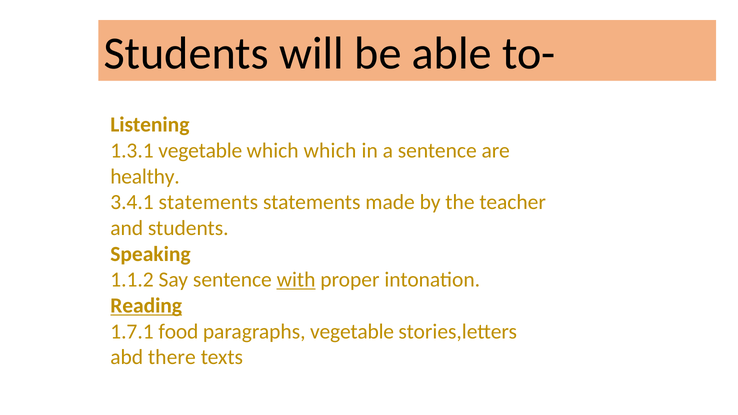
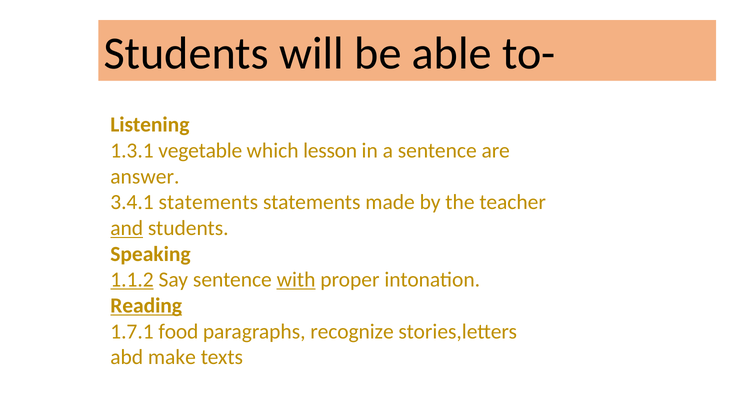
which which: which -> lesson
healthy: healthy -> answer
and underline: none -> present
1.1.2 underline: none -> present
paragraphs vegetable: vegetable -> recognize
there: there -> make
